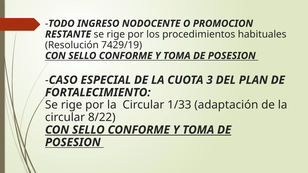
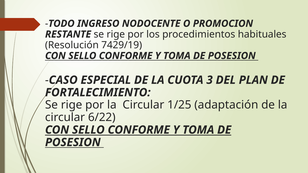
1/33: 1/33 -> 1/25
8/22: 8/22 -> 6/22
